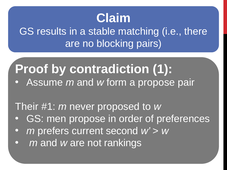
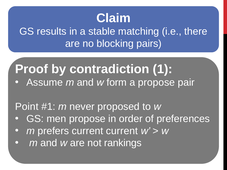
Their: Their -> Point
current second: second -> current
